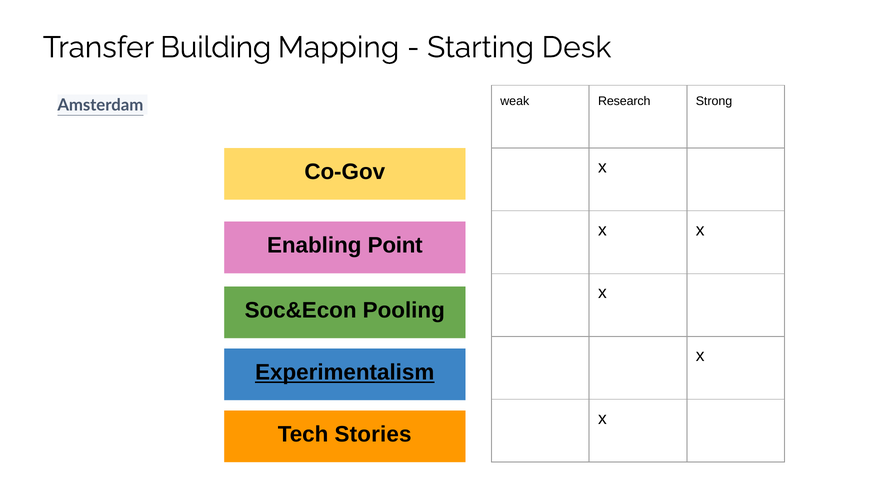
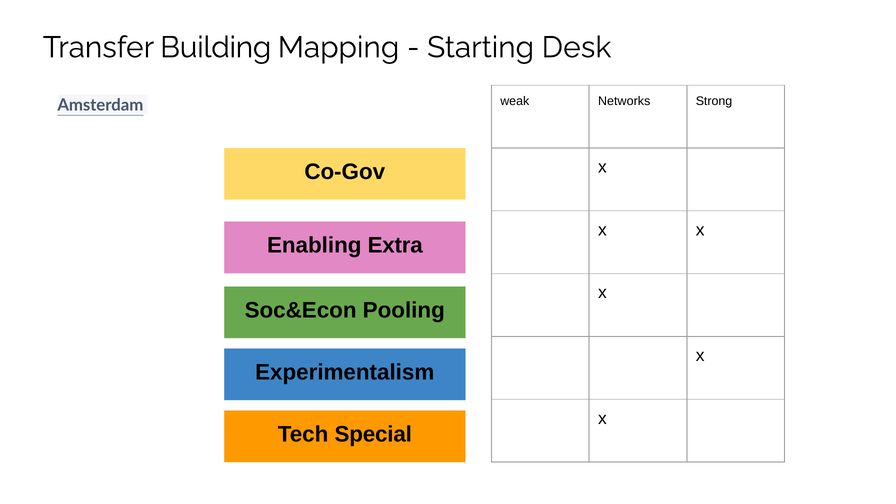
Research: Research -> Networks
Point: Point -> Extra
Experimentalism underline: present -> none
Stories: Stories -> Special
